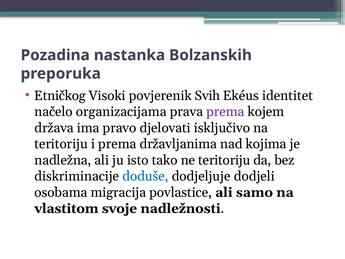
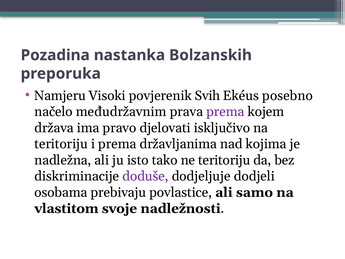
Etničkog: Etničkog -> Namjeru
identitet: identitet -> posebno
organizacijama: organizacijama -> međudržavnim
doduše colour: blue -> purple
migracija: migracija -> prebivaju
